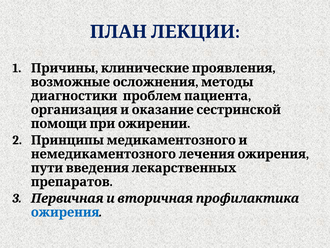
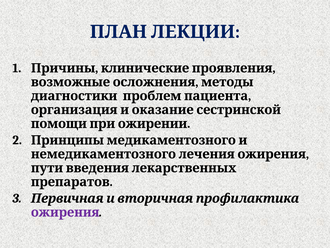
ожирения colour: blue -> purple
